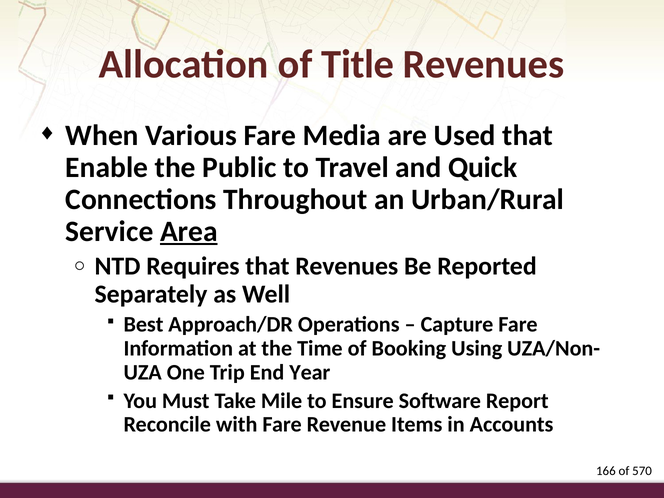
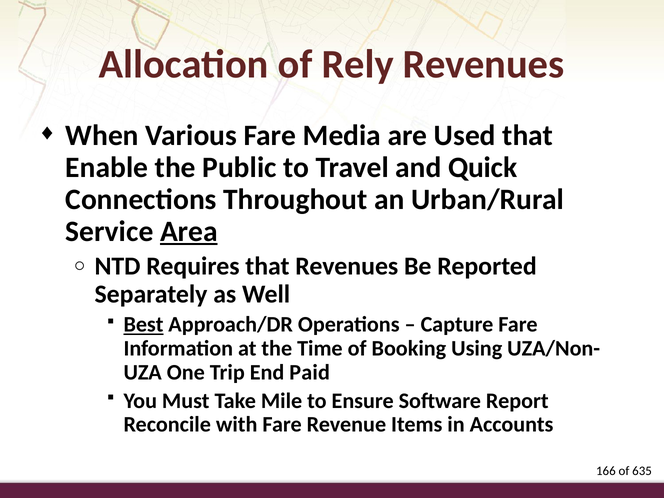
Title: Title -> Rely
Best underline: none -> present
Year: Year -> Paid
570: 570 -> 635
